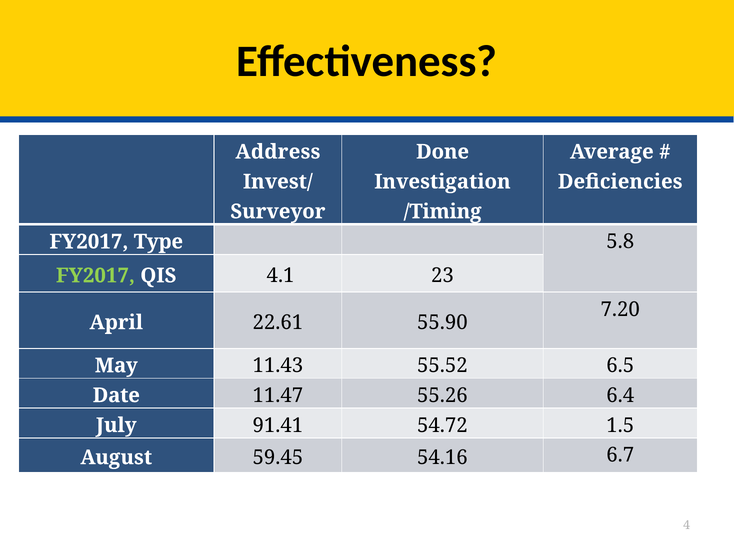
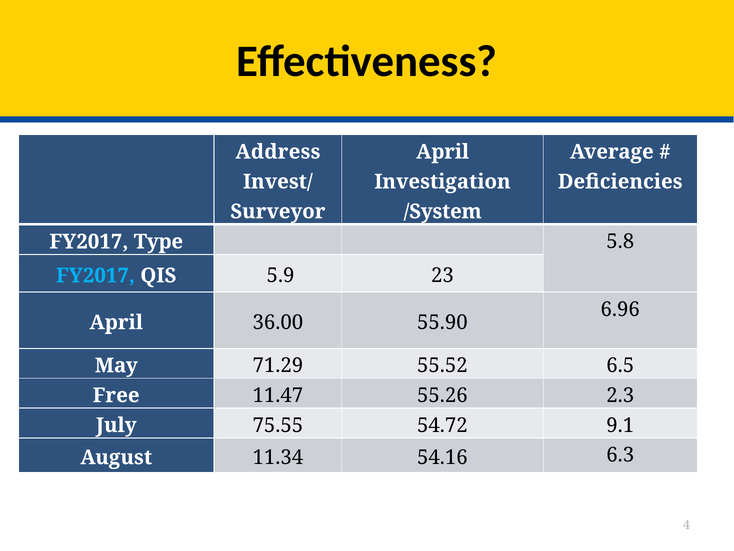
Done at (443, 152): Done -> April
/Timing: /Timing -> /System
FY2017 at (95, 275) colour: light green -> light blue
4.1: 4.1 -> 5.9
7.20: 7.20 -> 6.96
22.61: 22.61 -> 36.00
11.43: 11.43 -> 71.29
Date: Date -> Free
6.4: 6.4 -> 2.3
91.41: 91.41 -> 75.55
1.5: 1.5 -> 9.1
59.45: 59.45 -> 11.34
6.7: 6.7 -> 6.3
